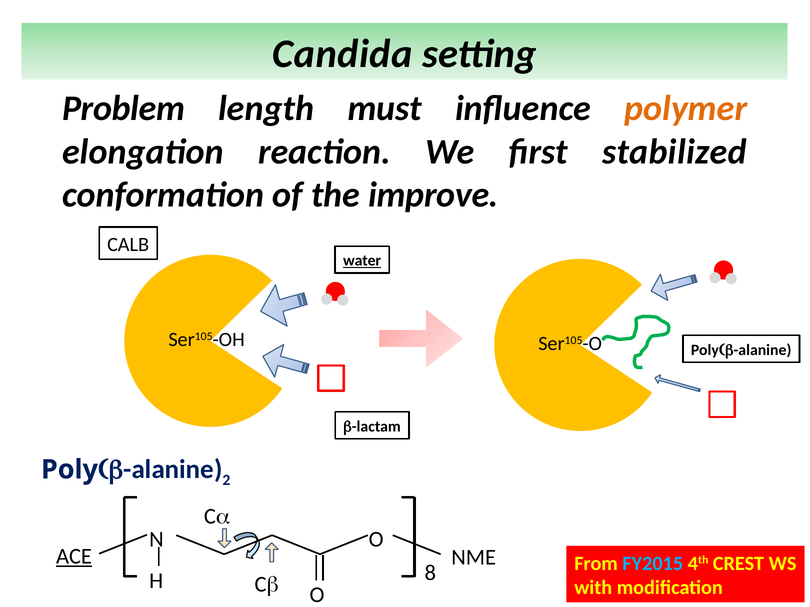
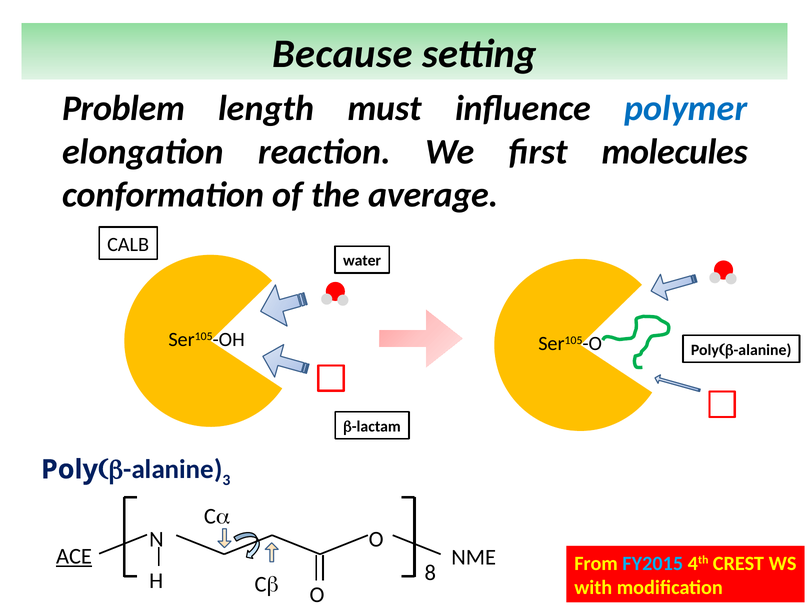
Candida: Candida -> Because
polymer colour: orange -> blue
stabilized: stabilized -> molecules
improve: improve -> average
water underline: present -> none
2 at (226, 480): 2 -> 3
